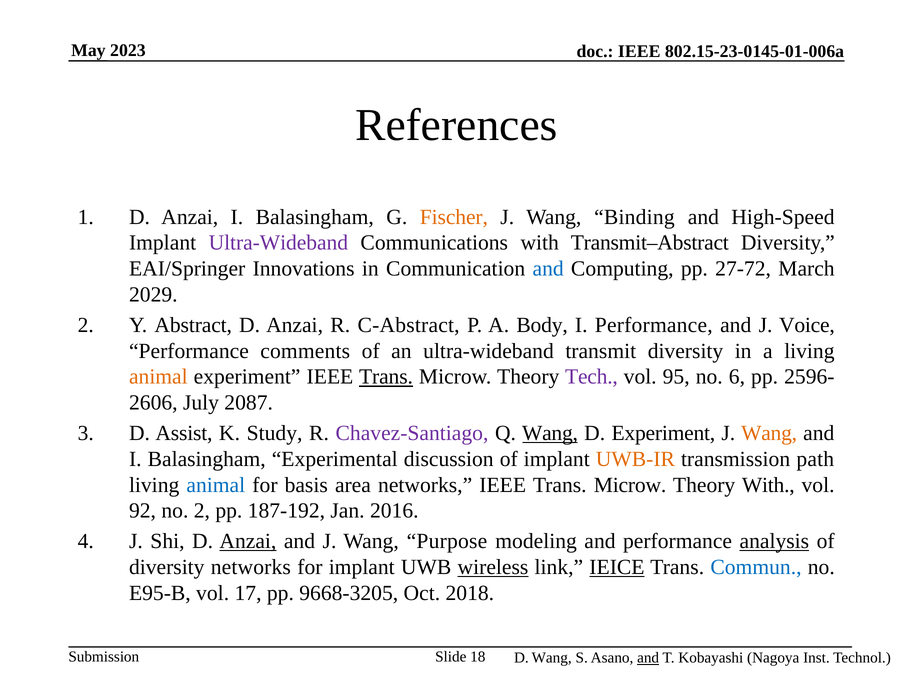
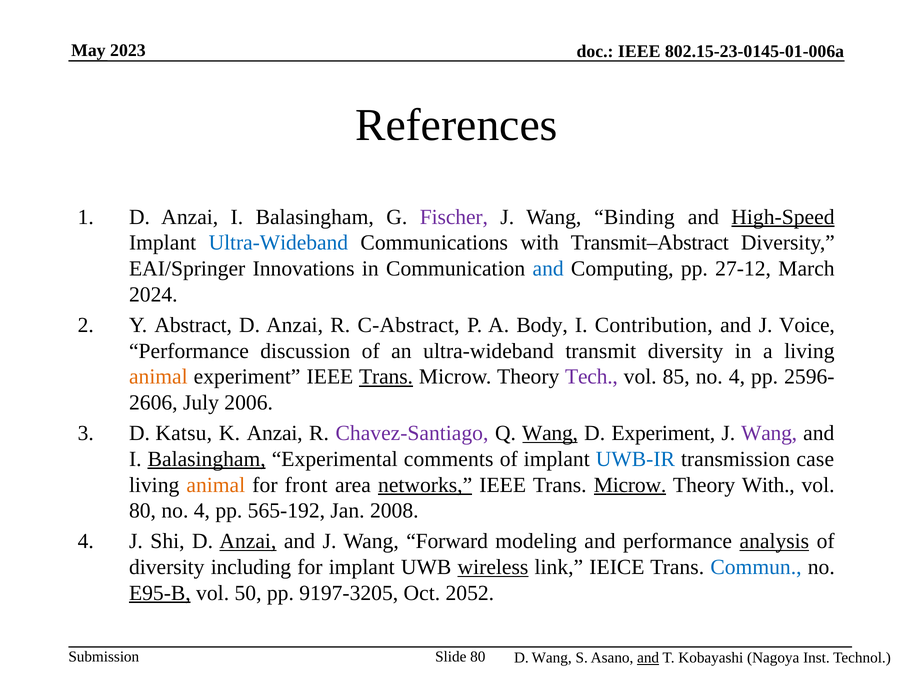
Fischer colour: orange -> purple
High-Speed underline: none -> present
Ultra-Wideband at (278, 243) colour: purple -> blue
27-72: 27-72 -> 27-12
2029: 2029 -> 2024
I Performance: Performance -> Contribution
comments: comments -> discussion
95: 95 -> 85
6 at (737, 377): 6 -> 4
2087: 2087 -> 2006
Assist: Assist -> Katsu
K Study: Study -> Anzai
Wang at (769, 433) colour: orange -> purple
Balasingham at (207, 459) underline: none -> present
discussion: discussion -> comments
UWB-IR colour: orange -> blue
path: path -> case
animal at (216, 485) colour: blue -> orange
basis: basis -> front
networks at (425, 485) underline: none -> present
Microw at (630, 485) underline: none -> present
92 at (143, 511): 92 -> 80
2 at (202, 511): 2 -> 4
187-192: 187-192 -> 565-192
2016: 2016 -> 2008
Purpose: Purpose -> Forward
diversity networks: networks -> including
IEICE underline: present -> none
E95-B underline: none -> present
17: 17 -> 50
9668-3205: 9668-3205 -> 9197-3205
2018: 2018 -> 2052
Slide 18: 18 -> 80
